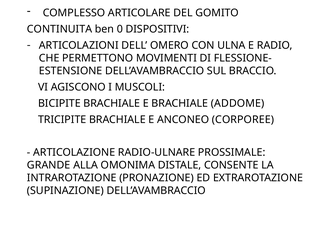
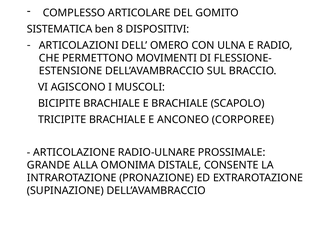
CONTINUITA: CONTINUITA -> SISTEMATICA
0: 0 -> 8
ADDOME: ADDOME -> SCAPOLO
